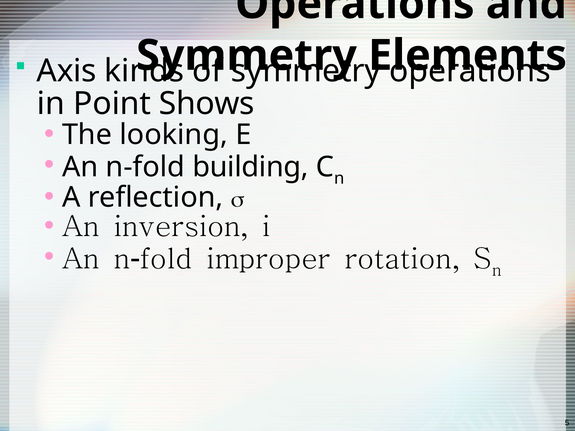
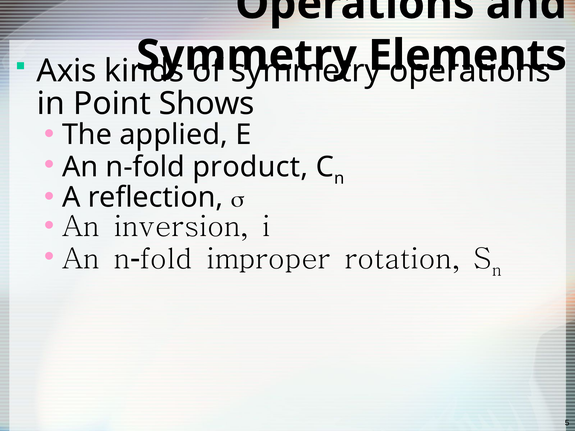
looking: looking -> applied
building: building -> product
